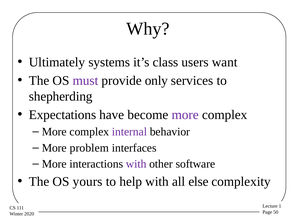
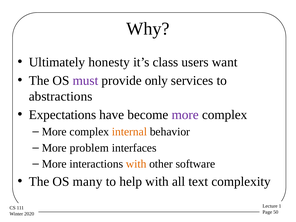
systems: systems -> honesty
shepherding: shepherding -> abstractions
internal colour: purple -> orange
with at (136, 164) colour: purple -> orange
yours: yours -> many
else: else -> text
